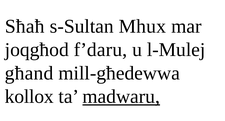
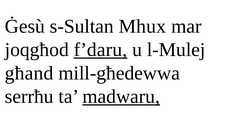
Sħaħ: Sħaħ -> Ġesù
f’daru underline: none -> present
kollox: kollox -> serrħu
